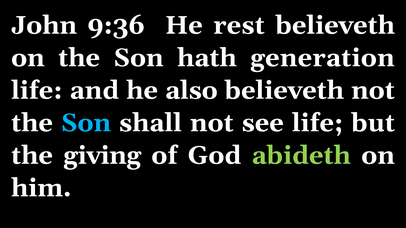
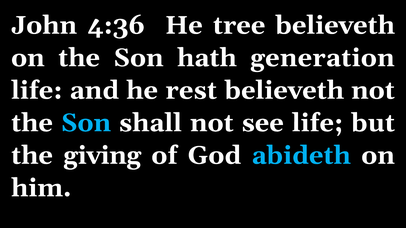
9:36: 9:36 -> 4:36
rest: rest -> tree
also: also -> rest
abideth colour: light green -> light blue
